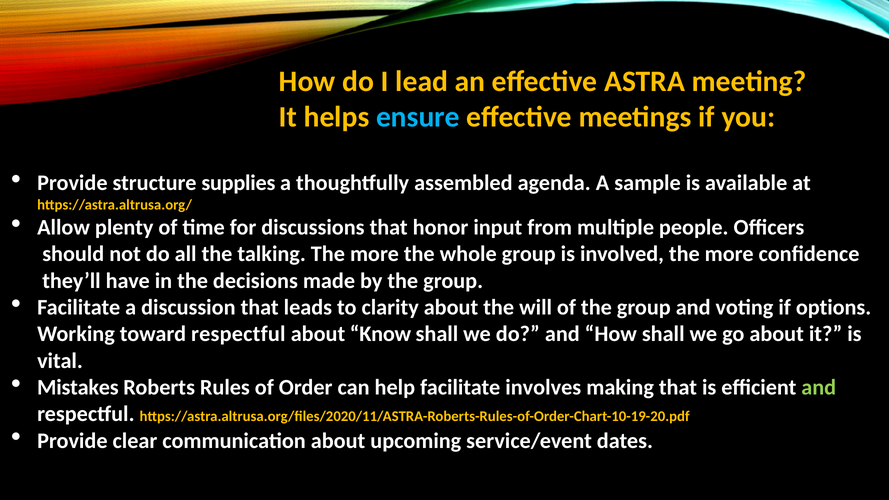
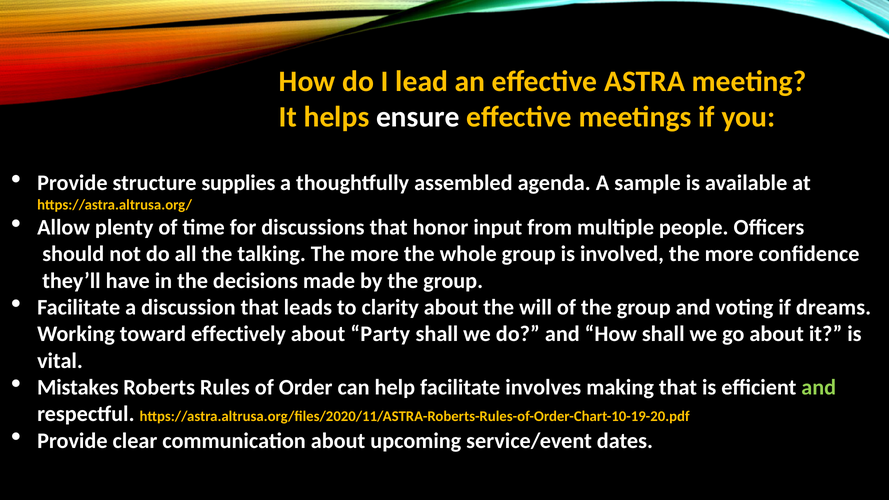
ensure colour: light blue -> white
options: options -> dreams
toward respectful: respectful -> effectively
Know: Know -> Party
